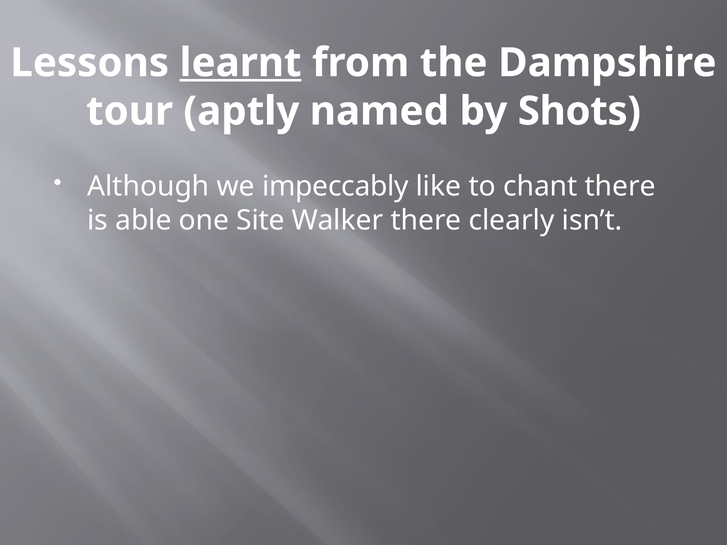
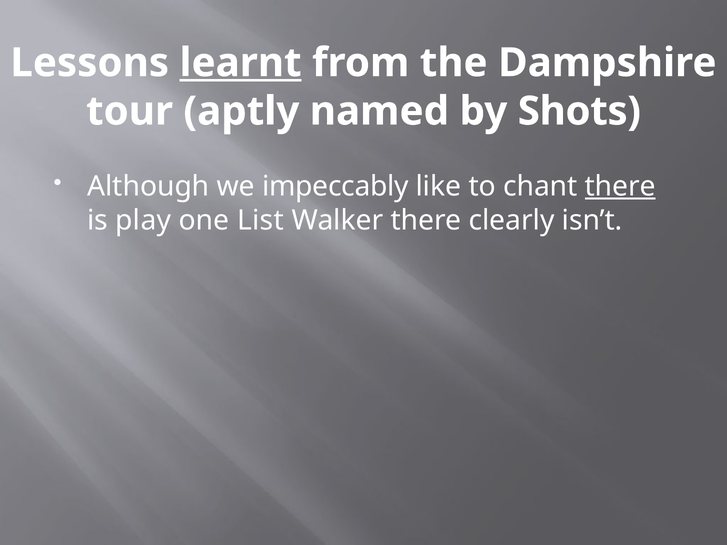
there at (620, 186) underline: none -> present
able: able -> play
Site: Site -> List
